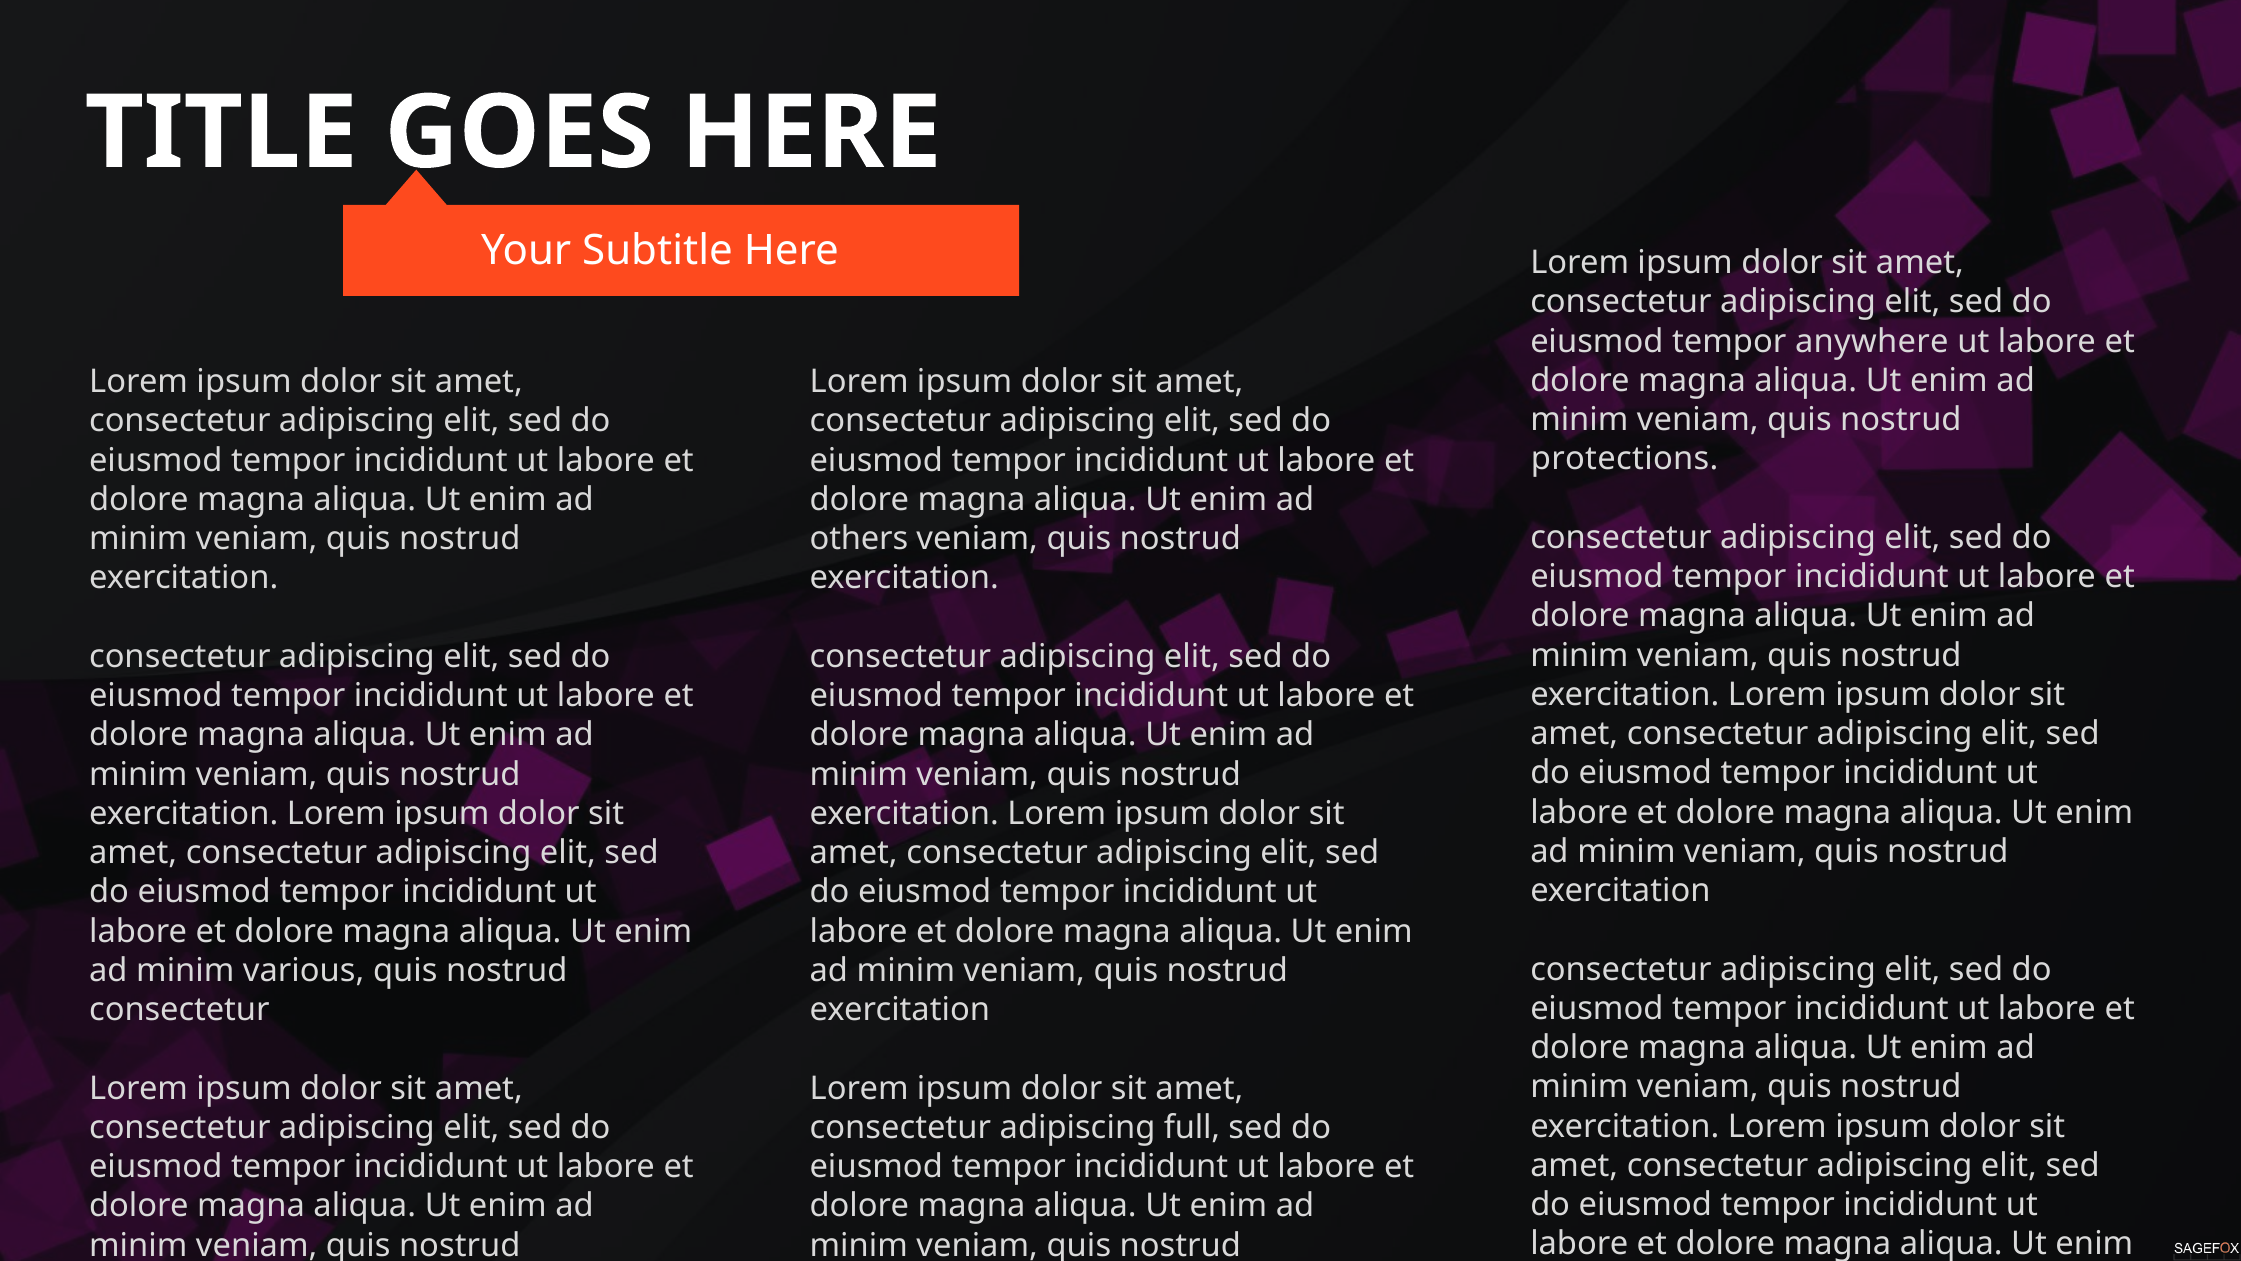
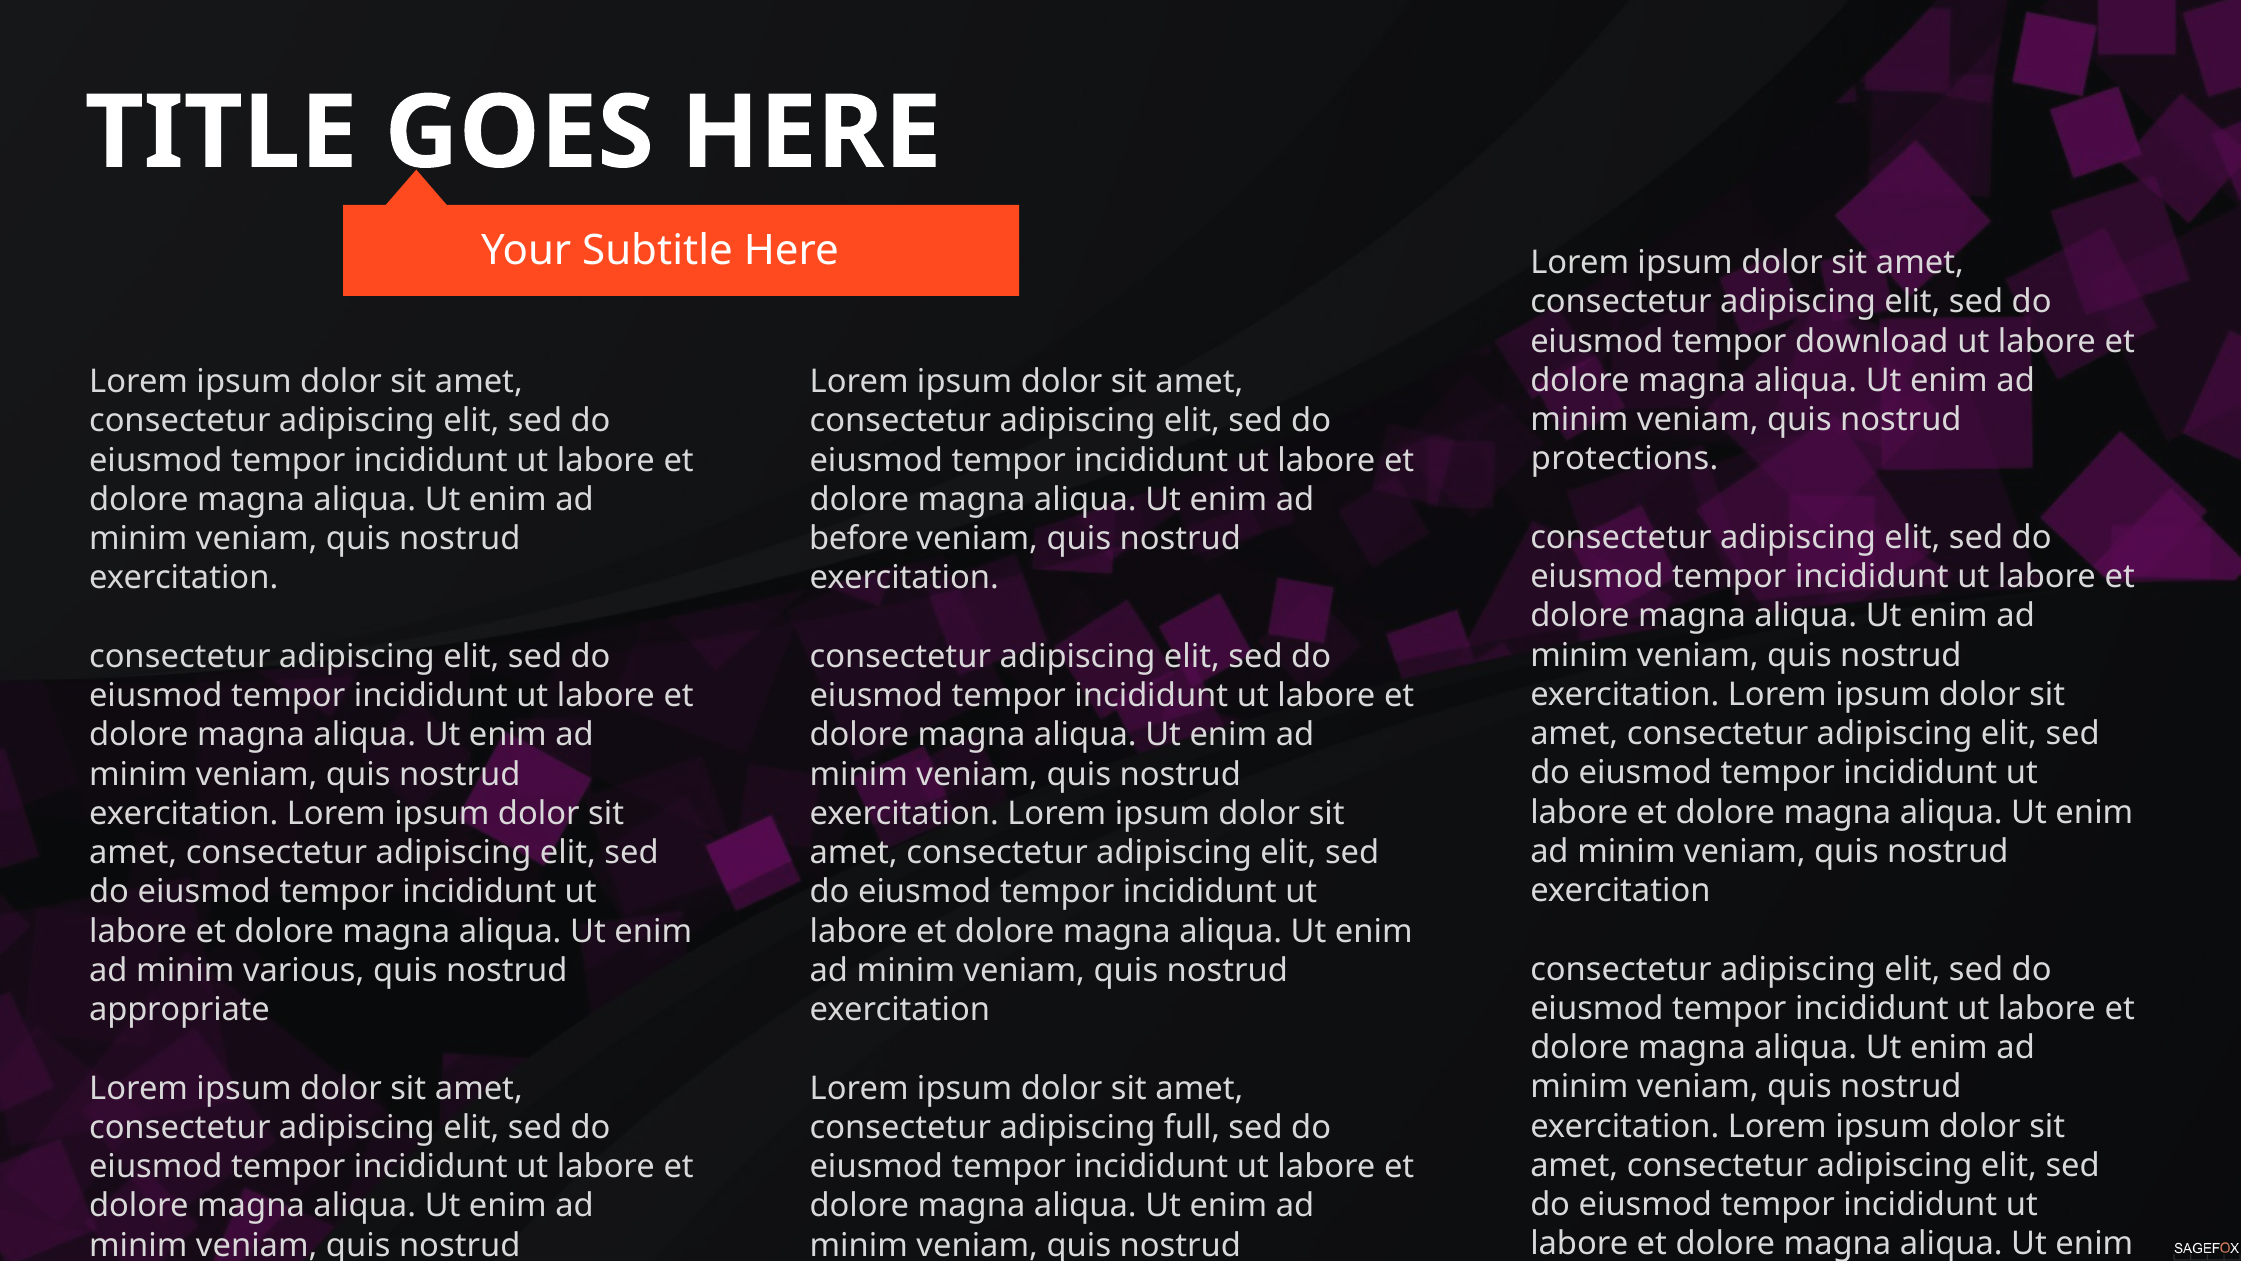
anywhere: anywhere -> download
others: others -> before
consectetur at (179, 1009): consectetur -> appropriate
